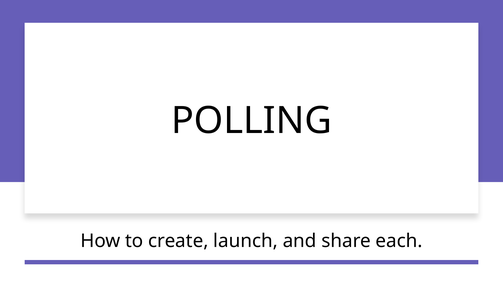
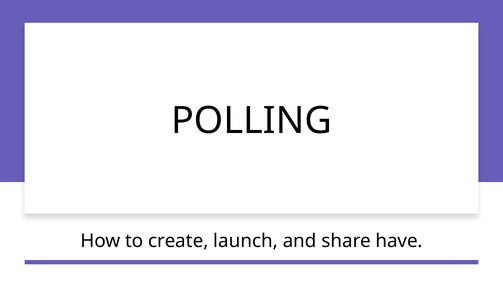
each: each -> have
